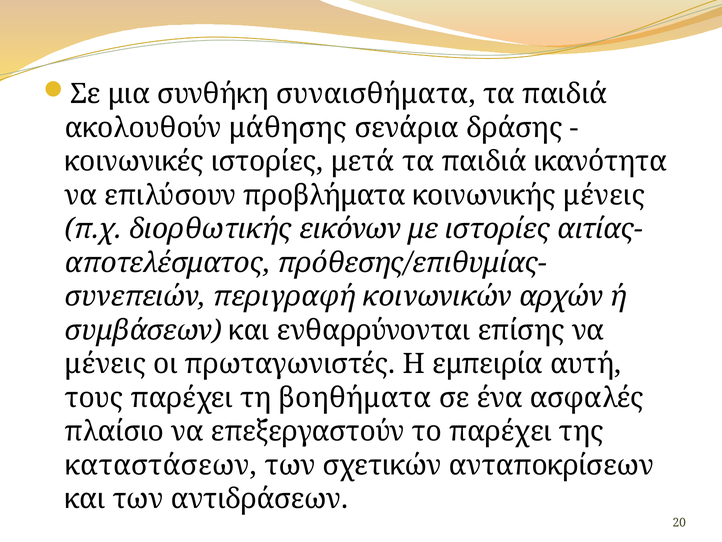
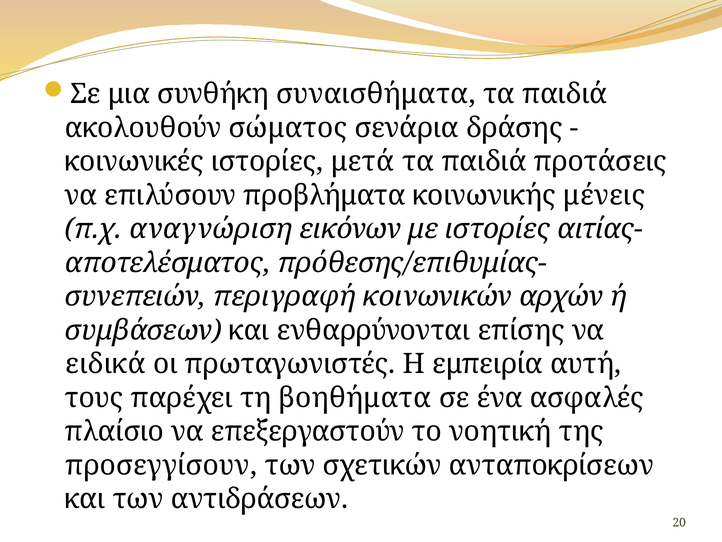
μάθησης: μάθησης -> σώματος
ικανότητα: ικανότητα -> προτάσεις
διορθωτικής: διορθωτικής -> αναγνώριση
μένεις at (106, 364): μένεις -> ειδικά
το παρέχει: παρέχει -> νοητική
καταστάσεων: καταστάσεων -> προσεγγίσουν
